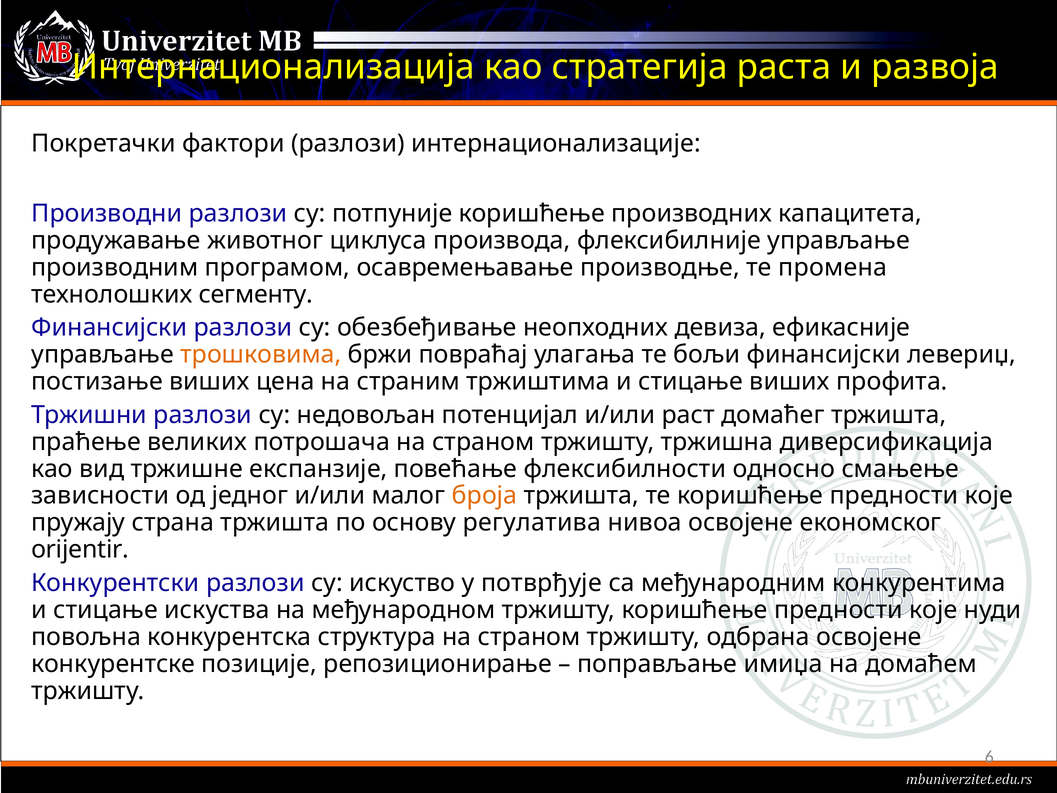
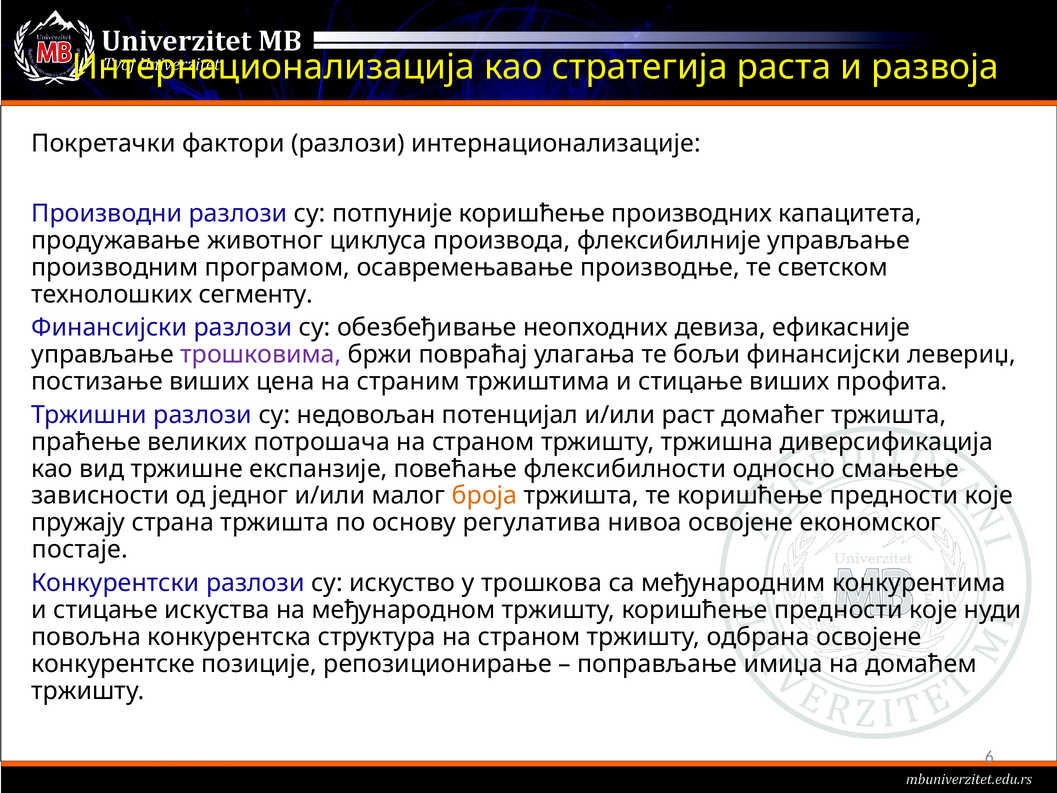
промена: промена -> светском
трошковима colour: orange -> purple
orijentir: orijentir -> постаје
потврђује: потврђује -> трошкова
